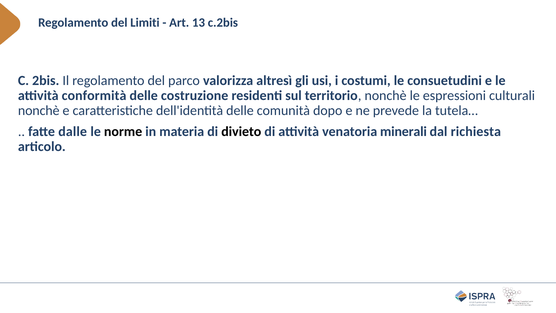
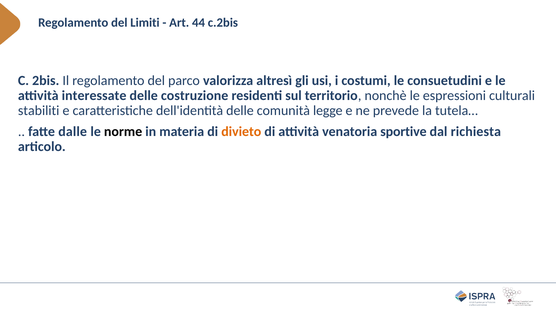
13: 13 -> 44
conformità: conformità -> interessate
nonchè at (39, 111): nonchè -> stabiliti
dopo: dopo -> legge
divieto colour: black -> orange
minerali: minerali -> sportive
